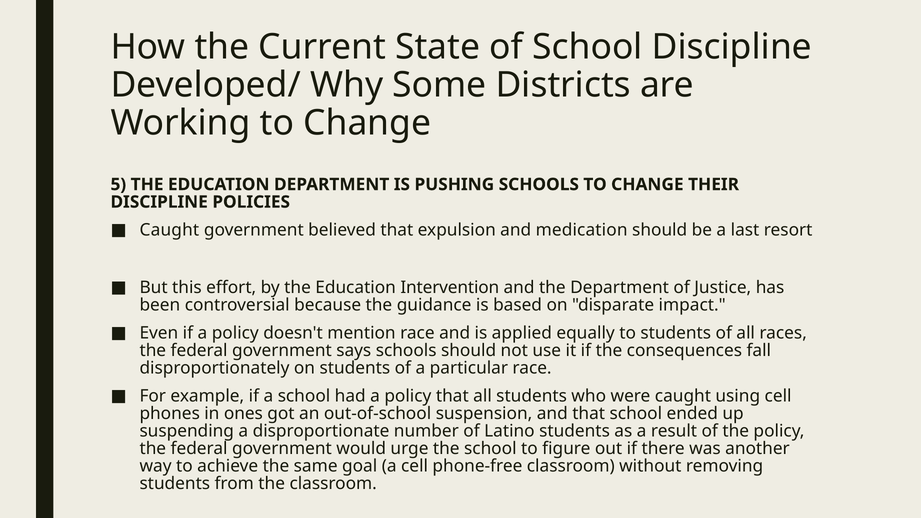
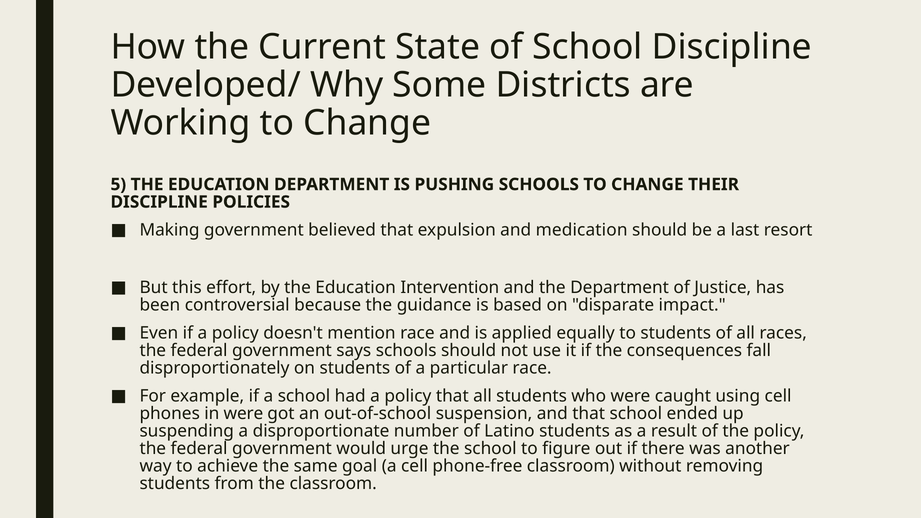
Caught at (169, 230): Caught -> Making
in ones: ones -> were
